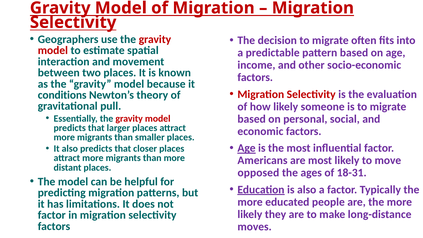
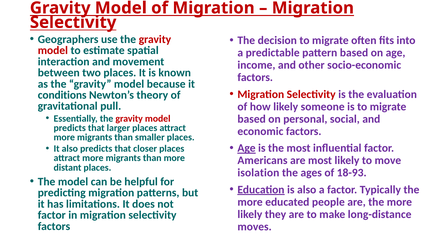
opposed: opposed -> isolation
18-31: 18-31 -> 18-93
